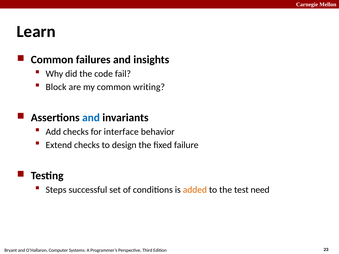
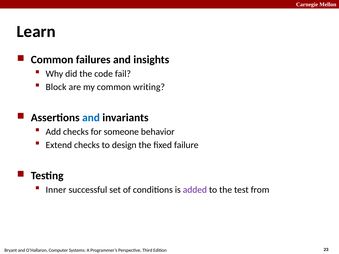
interface: interface -> someone
Steps: Steps -> Inner
added colour: orange -> purple
need: need -> from
